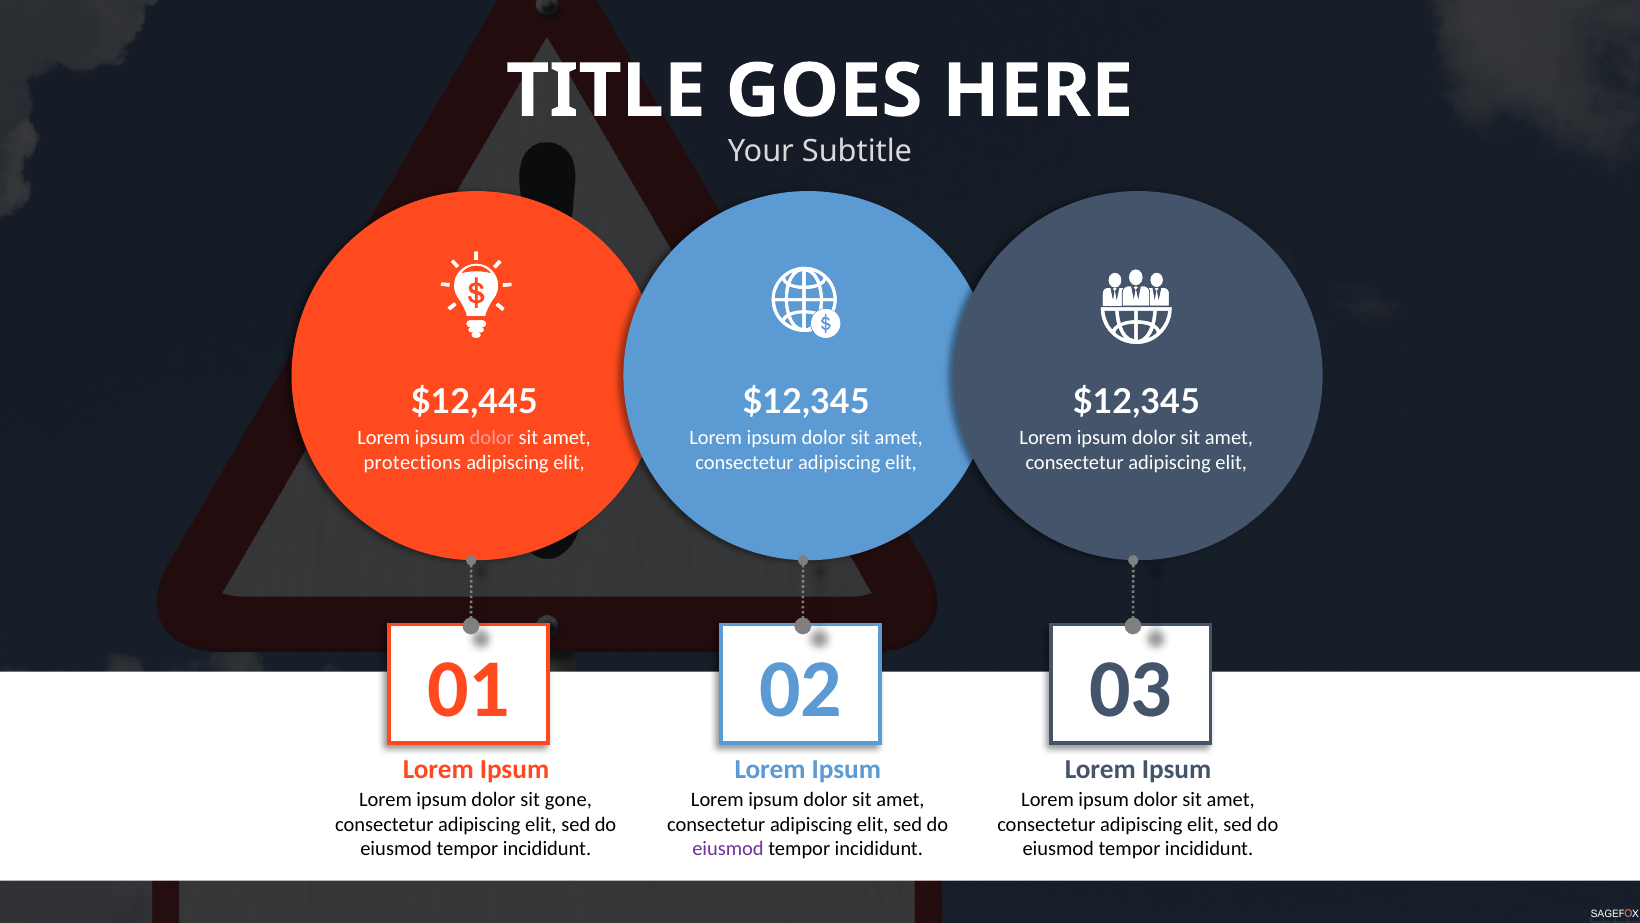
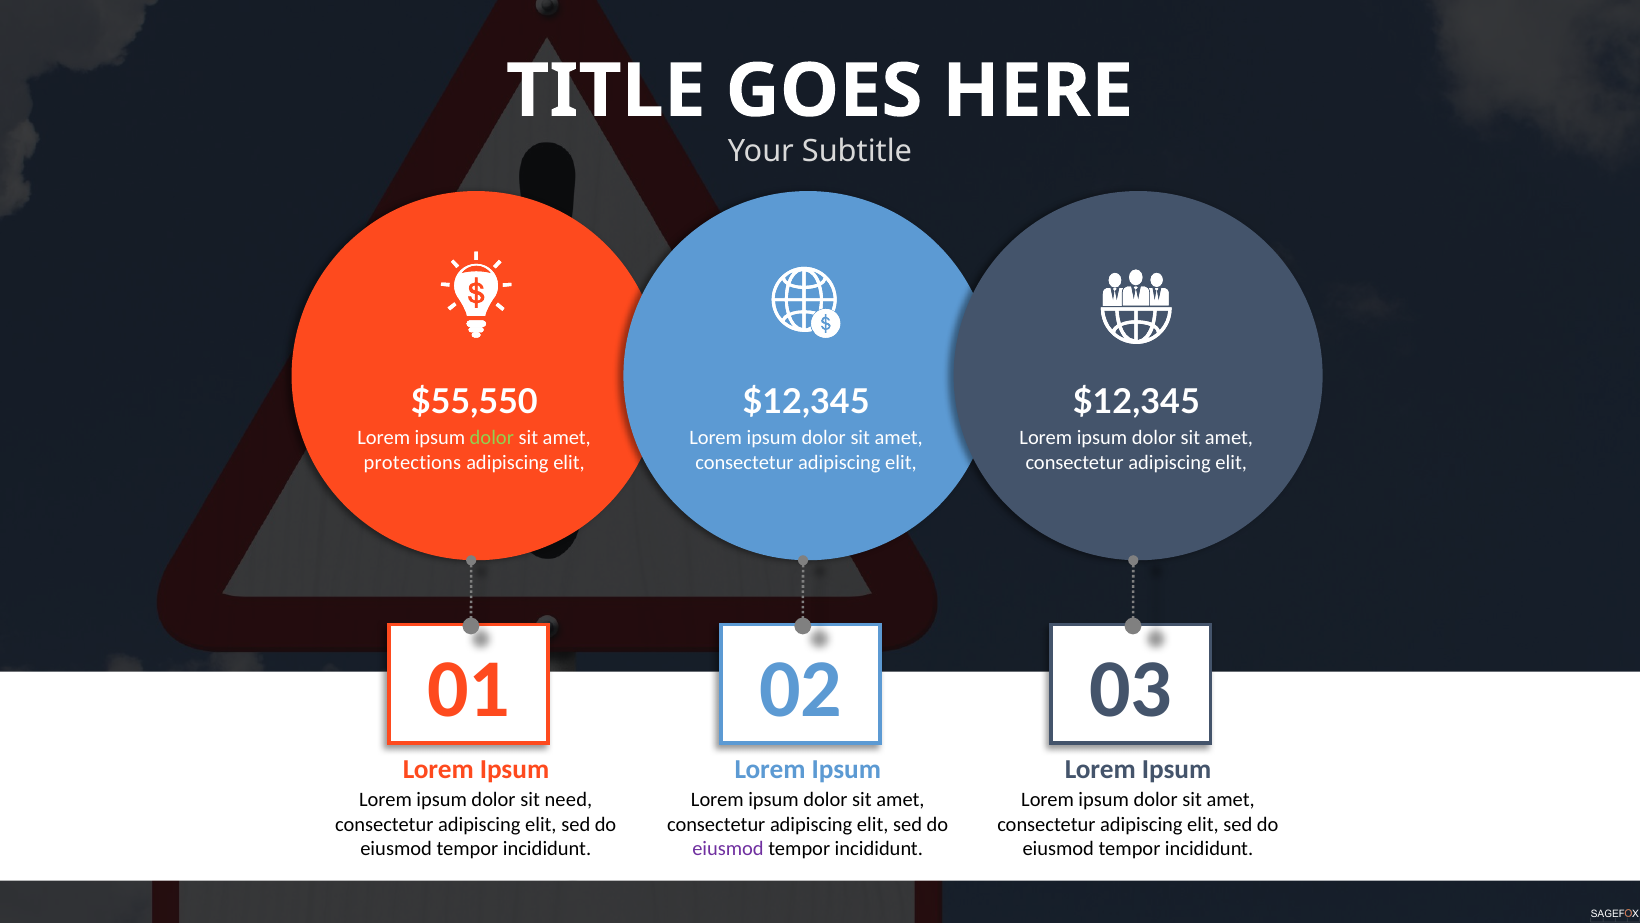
$12,445: $12,445 -> $55,550
dolor at (492, 438) colour: pink -> light green
gone: gone -> need
